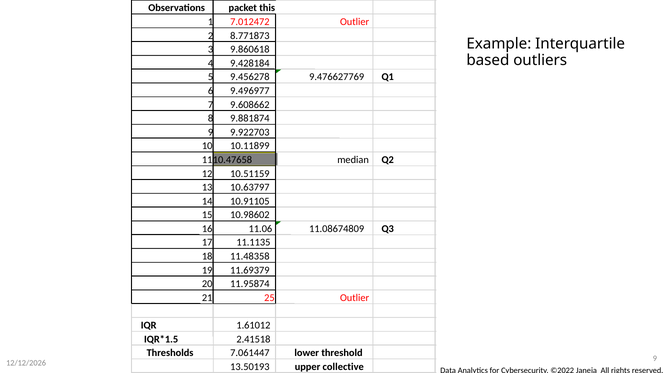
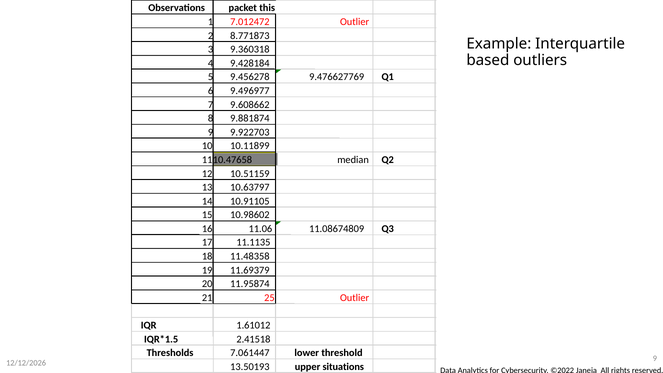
9.860618: 9.860618 -> 9.360318
collective: collective -> situations
